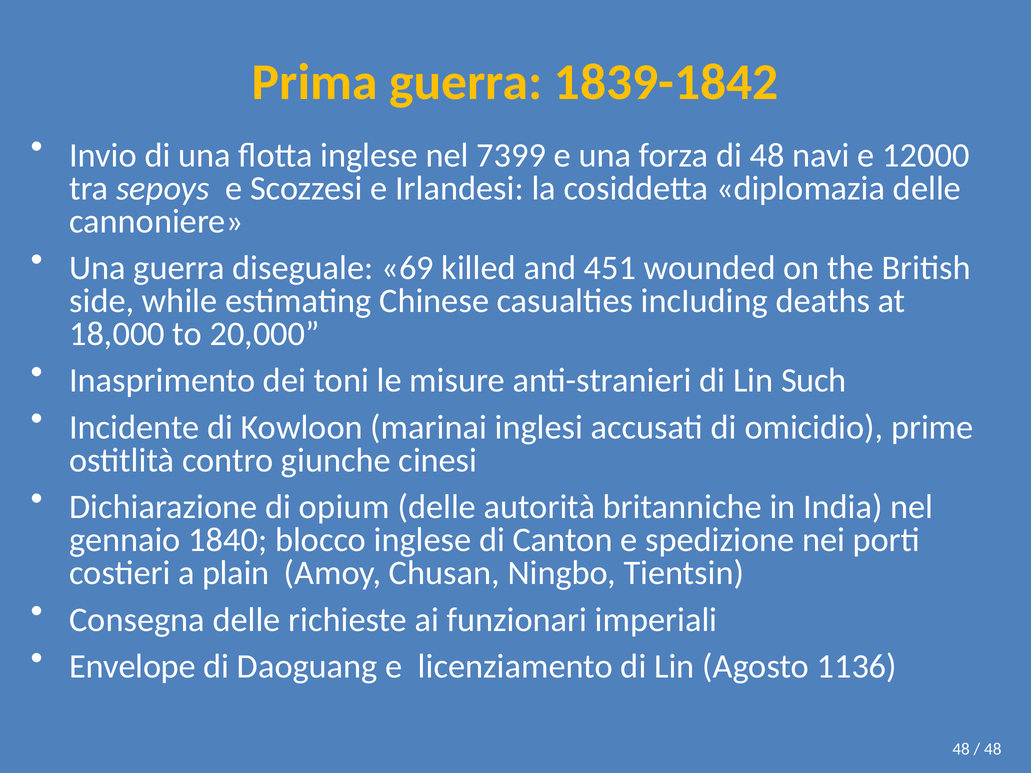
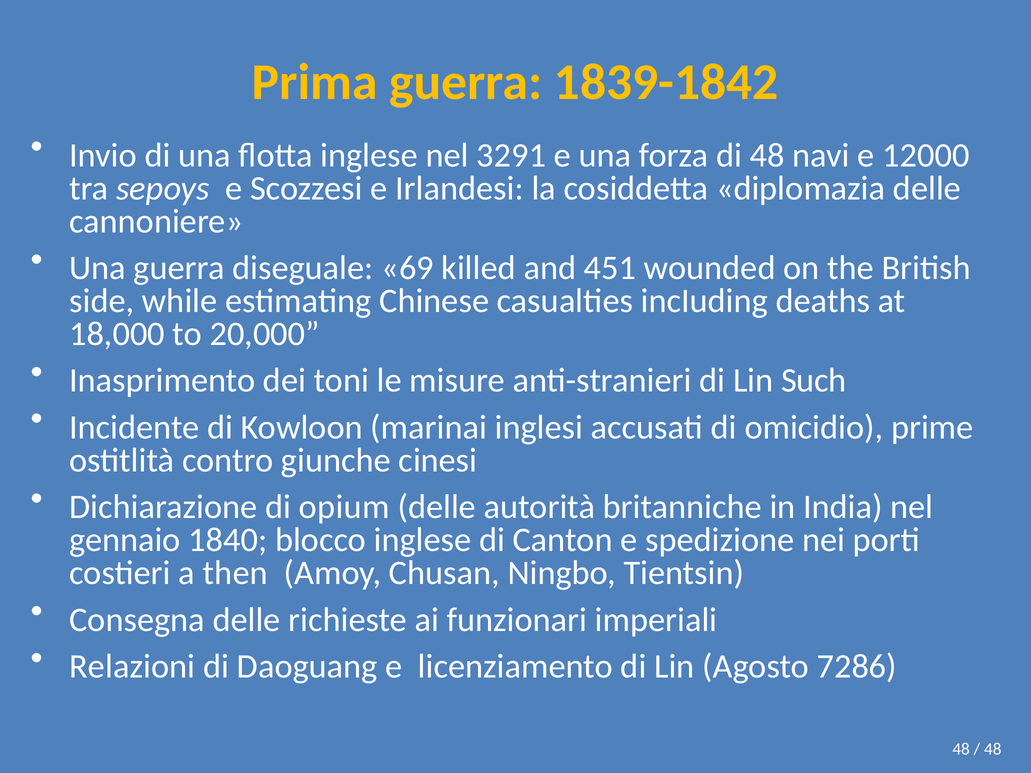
7399: 7399 -> 3291
plain: plain -> then
Envelope: Envelope -> Relazioni
1136: 1136 -> 7286
